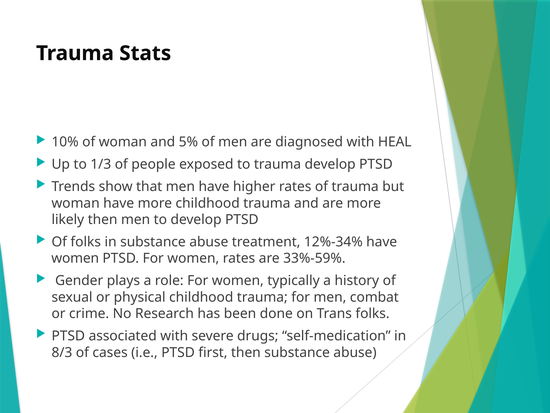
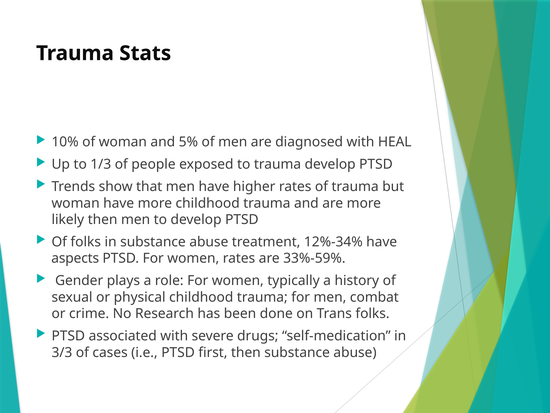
women at (75, 258): women -> aspects
8/3: 8/3 -> 3/3
